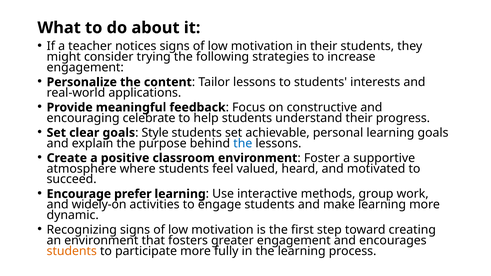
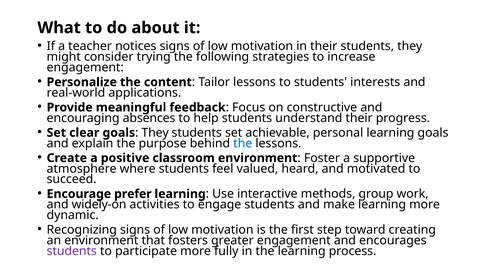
celebrate: celebrate -> absences
Style at (155, 133): Style -> They
students at (72, 251) colour: orange -> purple
